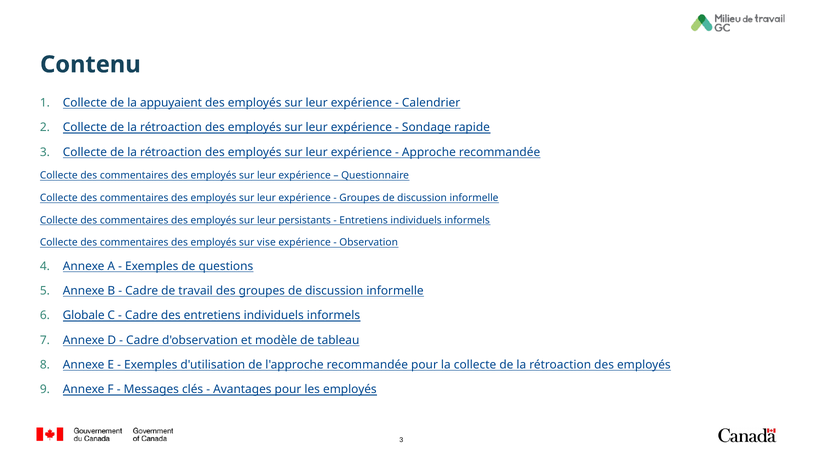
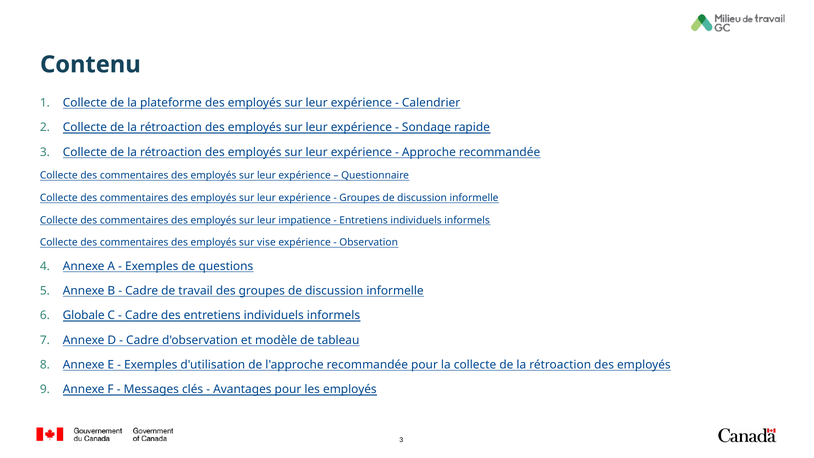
appuyaient: appuyaient -> plateforme
persistants: persistants -> impatience
